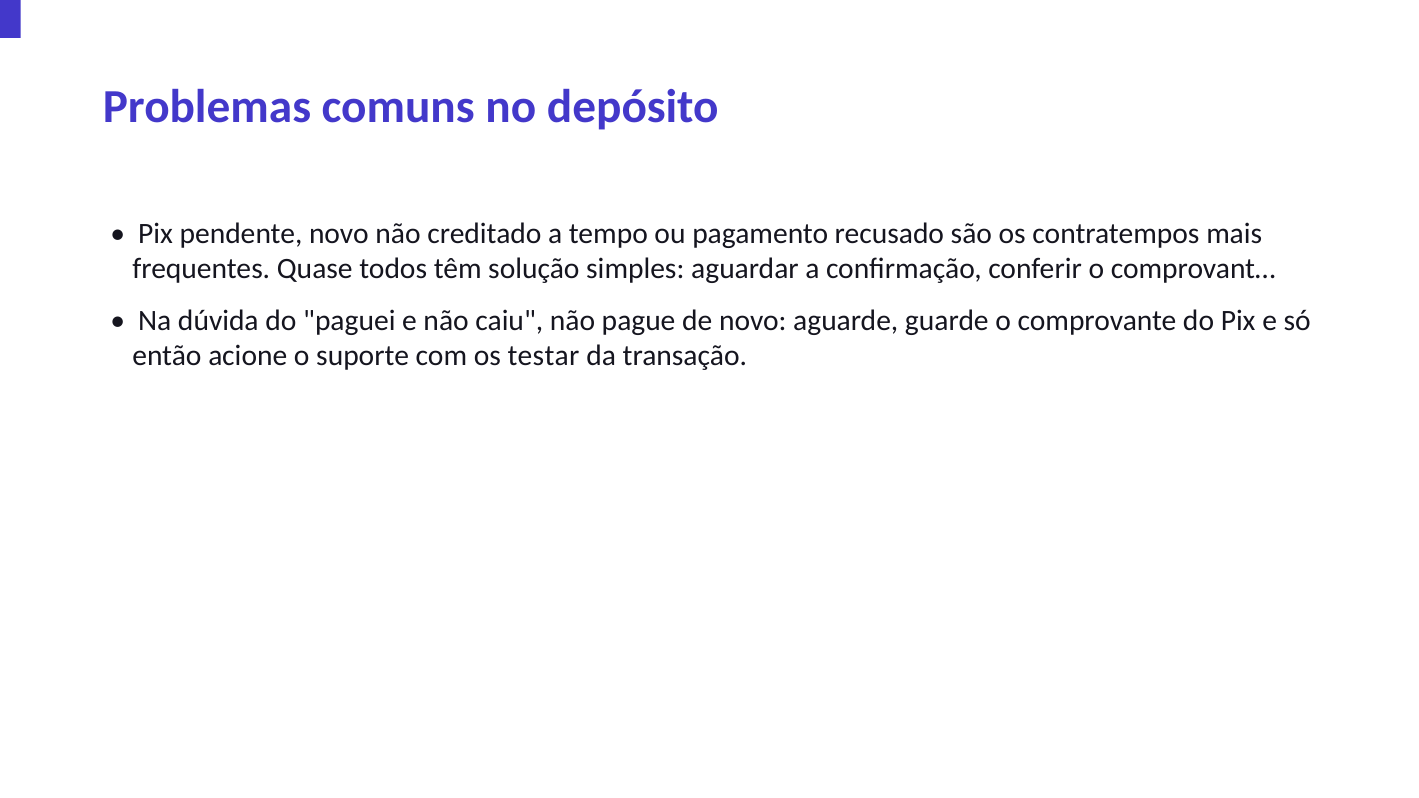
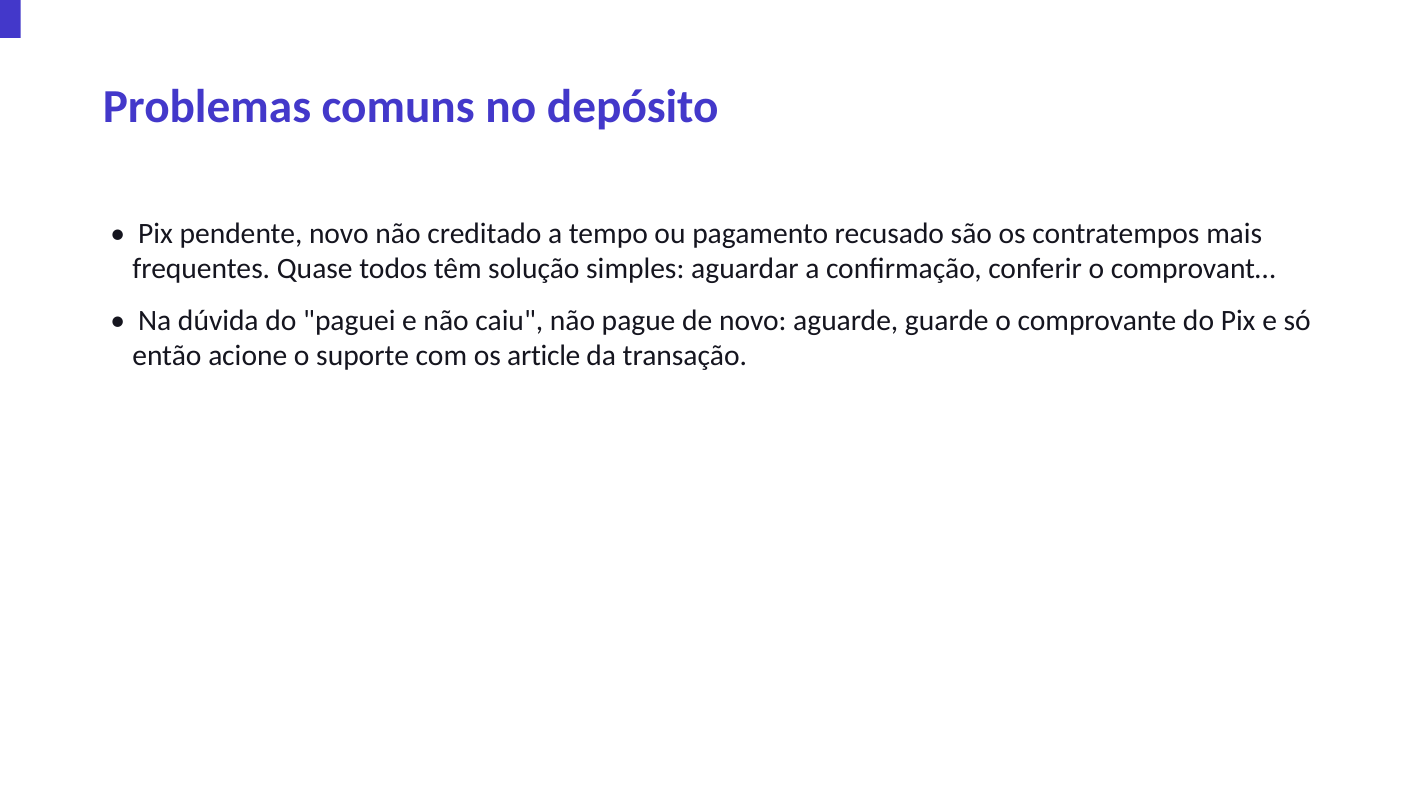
testar: testar -> article
